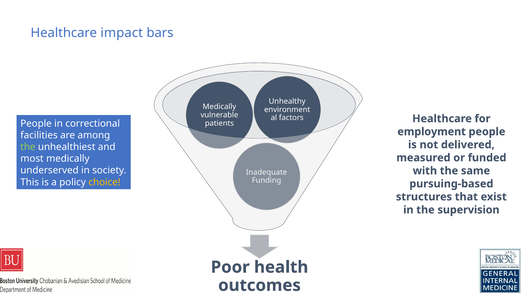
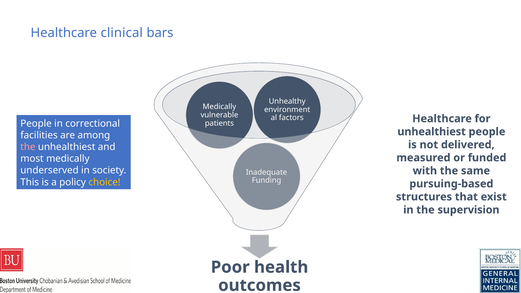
impact: impact -> clinical
employment at (432, 132): employment -> unhealthiest
the at (28, 147) colour: light green -> pink
